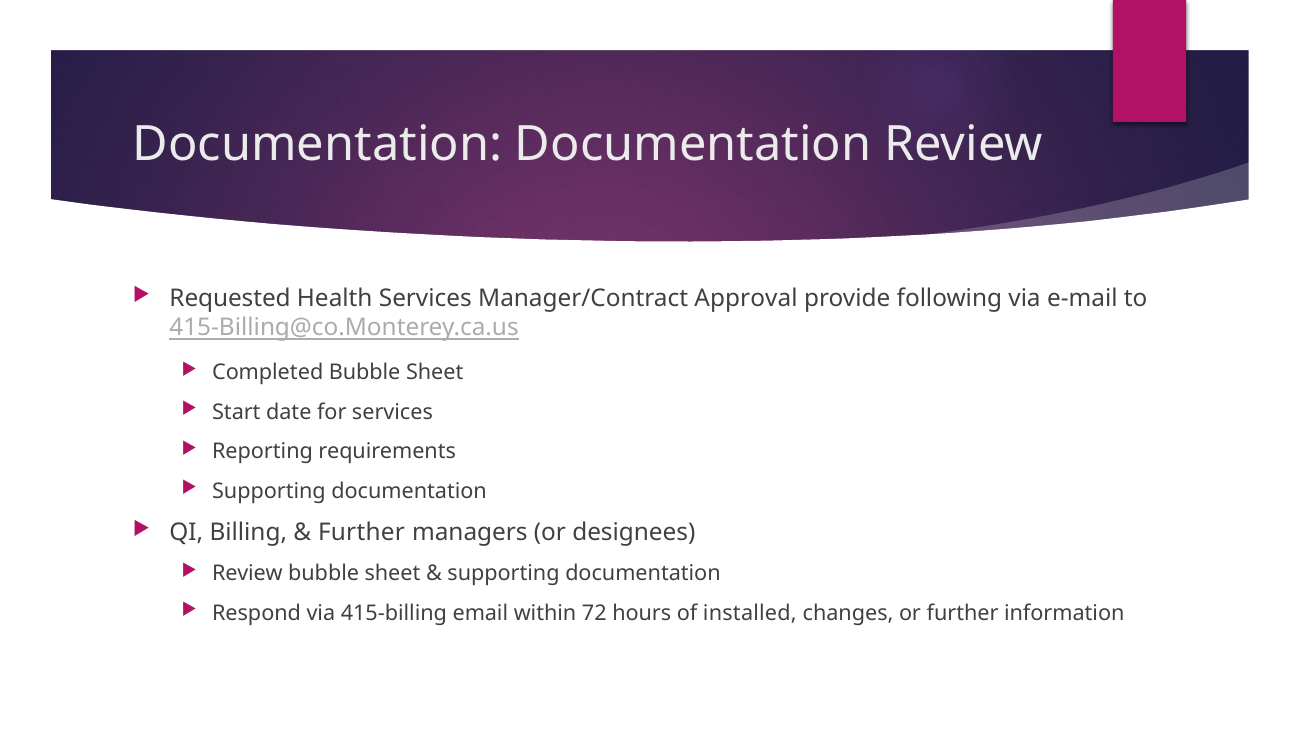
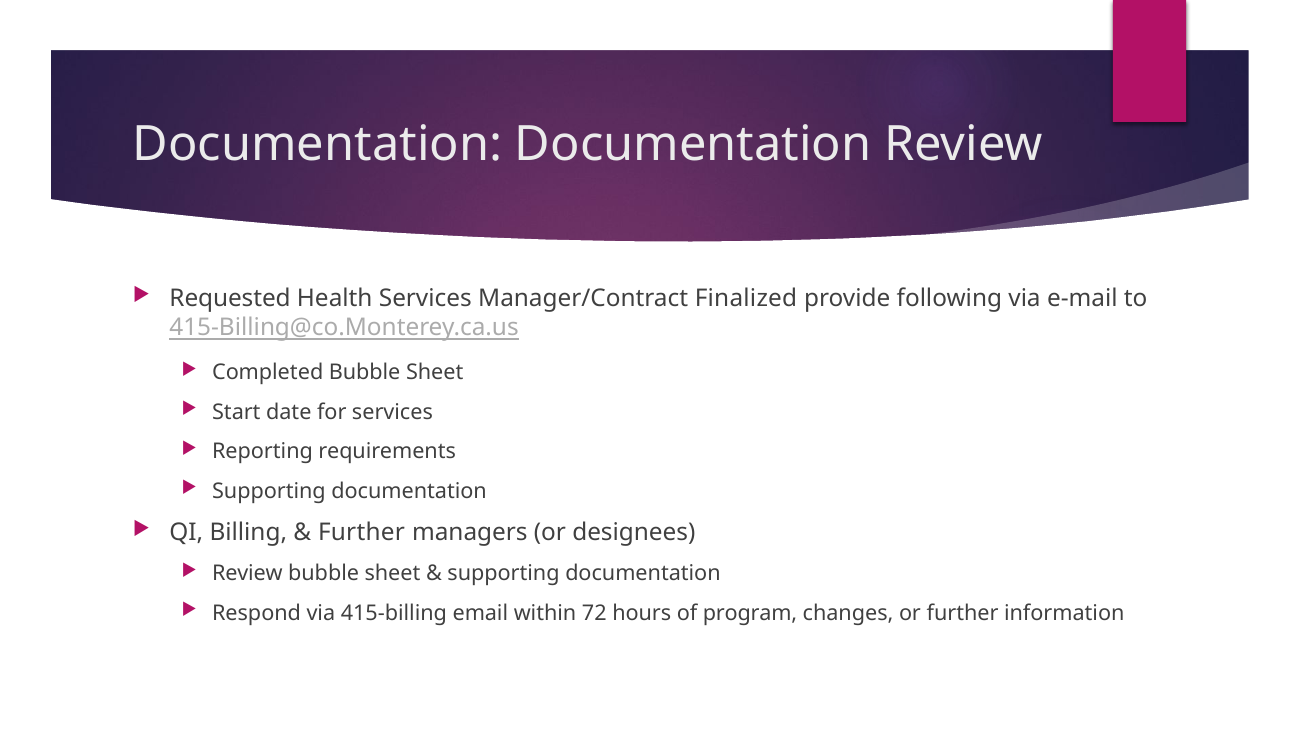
Approval: Approval -> Finalized
installed: installed -> program
